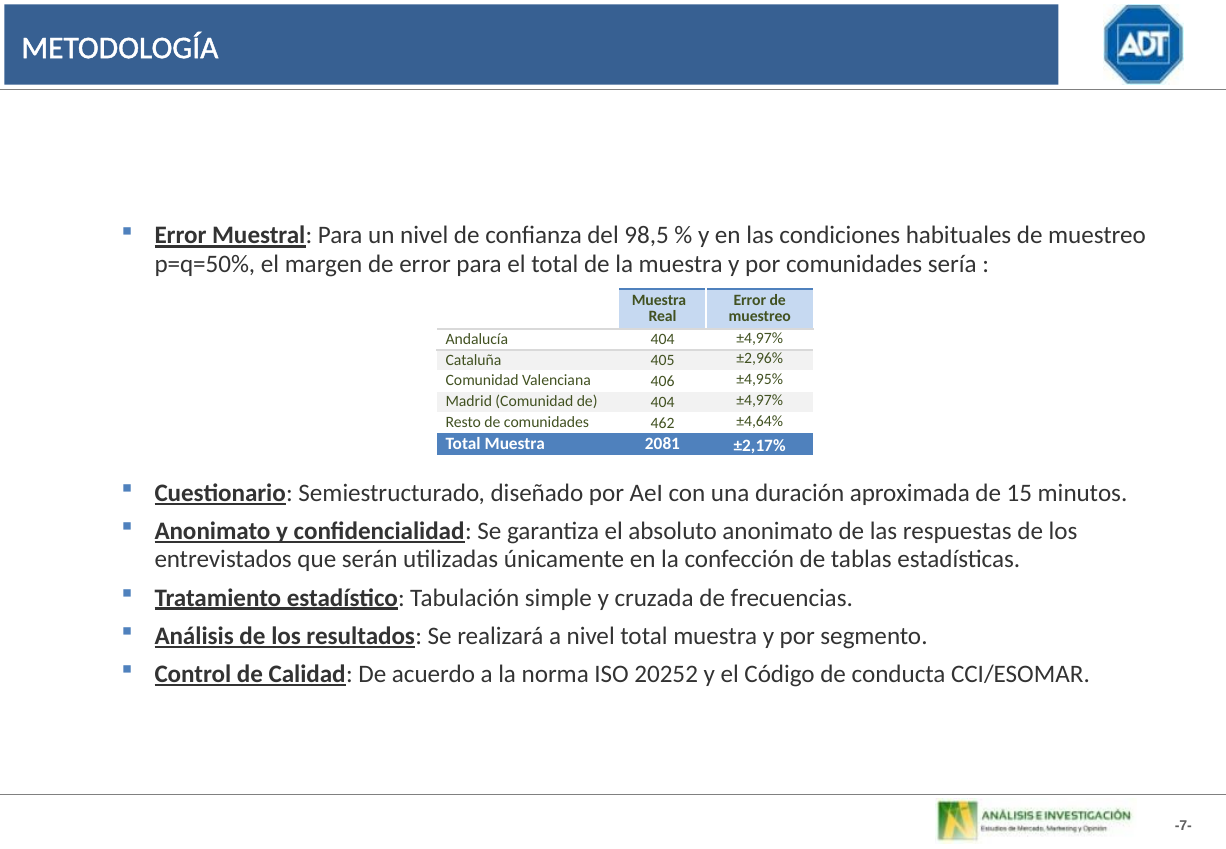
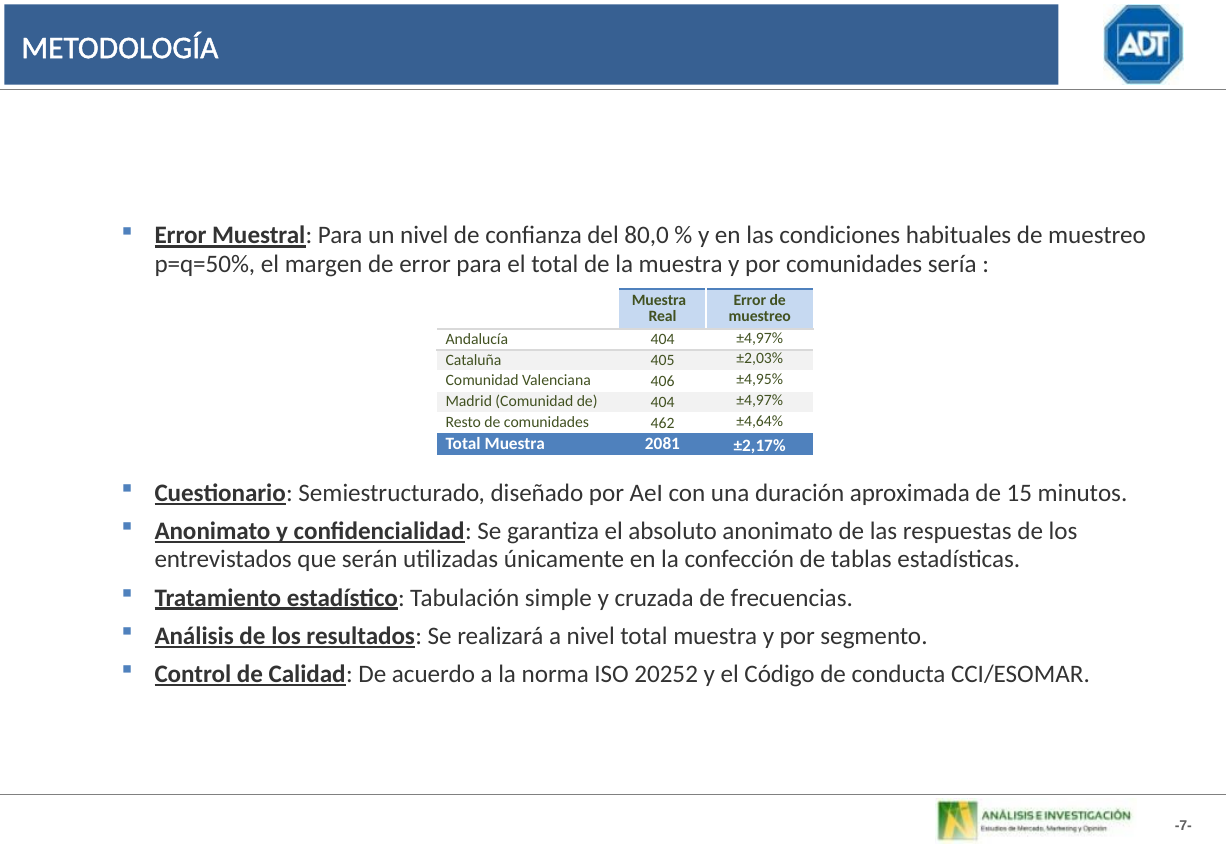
98,5: 98,5 -> 80,0
±2,96%: ±2,96% -> ±2,03%
